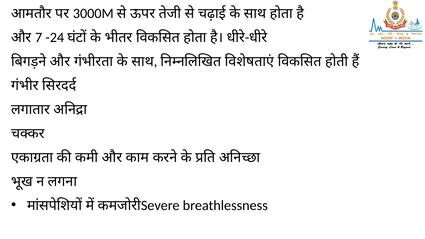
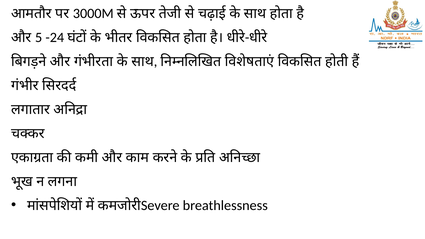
7: 7 -> 5
